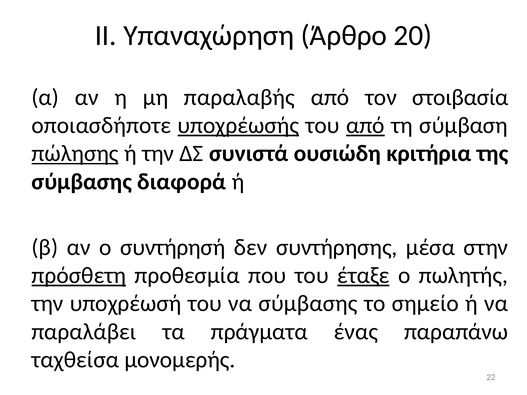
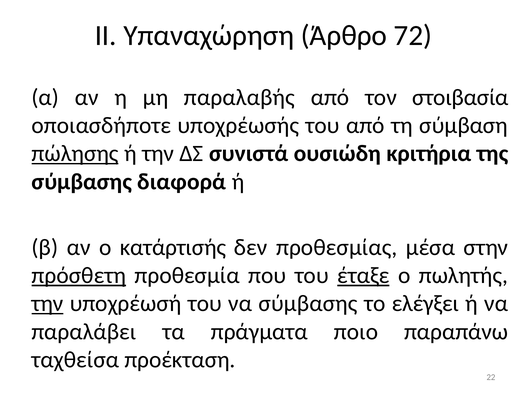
20: 20 -> 72
υποχρέωσής underline: present -> none
από at (365, 126) underline: present -> none
συντήρησή: συντήρησή -> κατάρτισής
συντήρησης: συντήρησης -> προθεσμίας
την at (48, 304) underline: none -> present
σημείο: σημείο -> ελέγξει
ένας: ένας -> ποιο
μονομερής: μονομερής -> προέκταση
